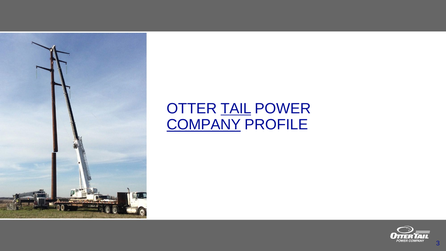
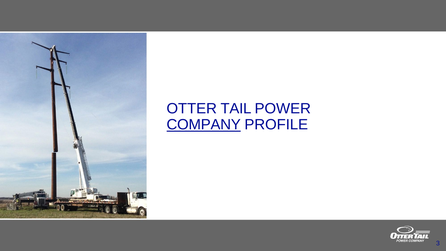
TAIL underline: present -> none
